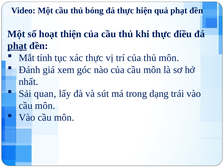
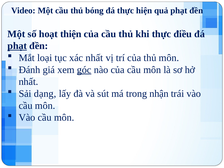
tính: tính -> loại
xác thực: thực -> nhất
góc underline: none -> present
quan: quan -> dạng
dạng: dạng -> nhận
